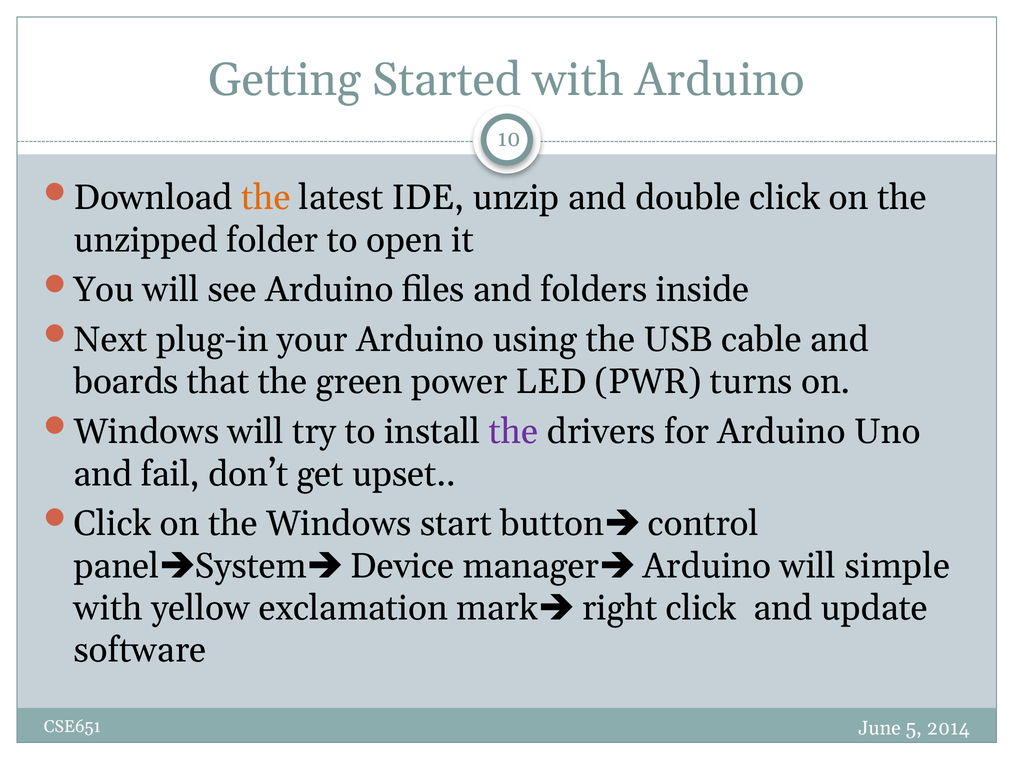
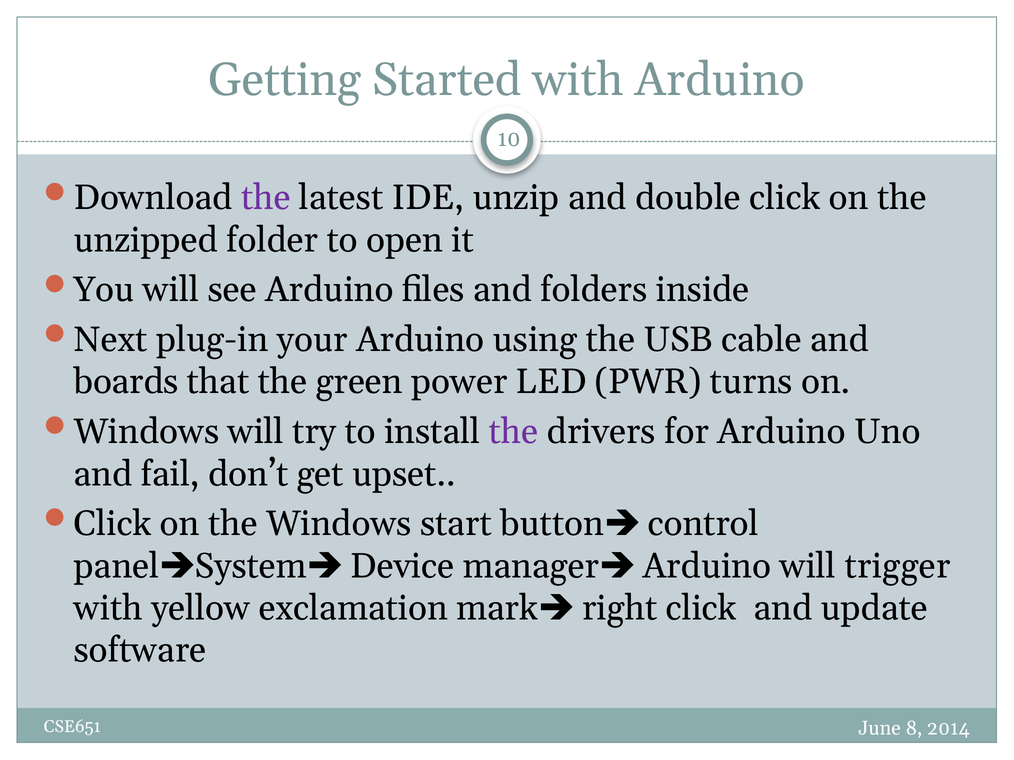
the at (266, 198) colour: orange -> purple
simple: simple -> trigger
5: 5 -> 8
